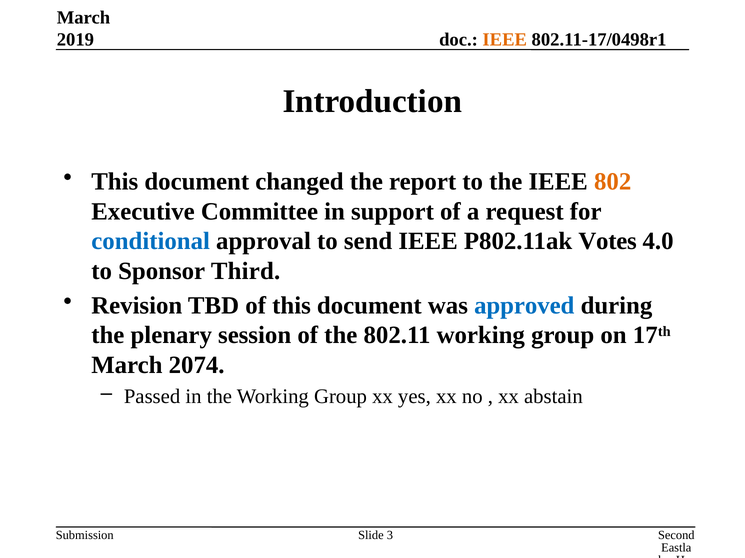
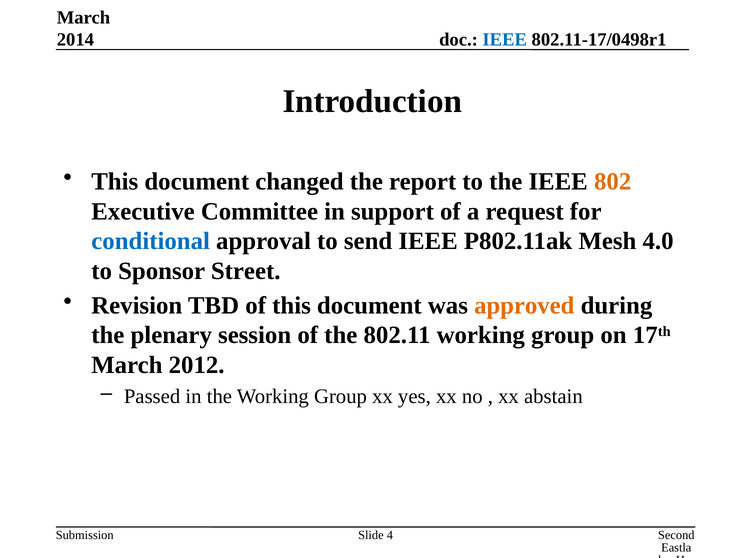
2019: 2019 -> 2014
IEEE at (505, 40) colour: orange -> blue
Votes: Votes -> Mesh
Third: Third -> Street
approved colour: blue -> orange
2074: 2074 -> 2012
3: 3 -> 4
